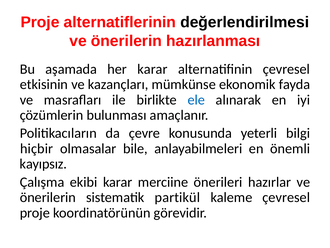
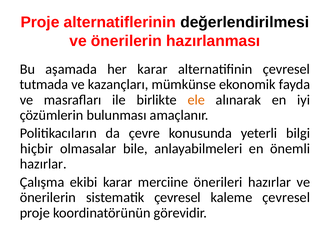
etkisinin: etkisinin -> tutmada
ele colour: blue -> orange
kayıpsız at (43, 164): kayıpsız -> hazırlar
sistematik partikül: partikül -> çevresel
